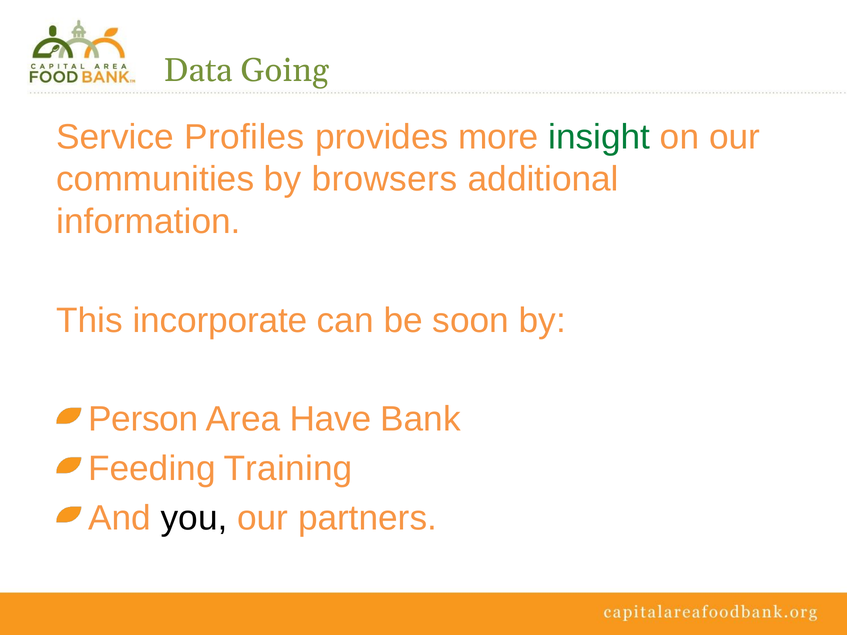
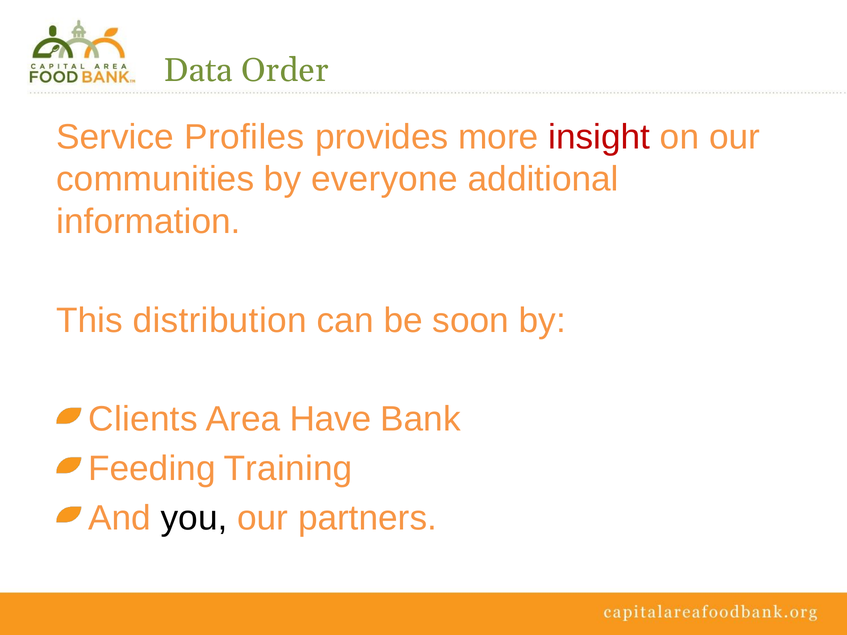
Going: Going -> Order
insight colour: green -> red
browsers: browsers -> everyone
incorporate: incorporate -> distribution
Person: Person -> Clients
